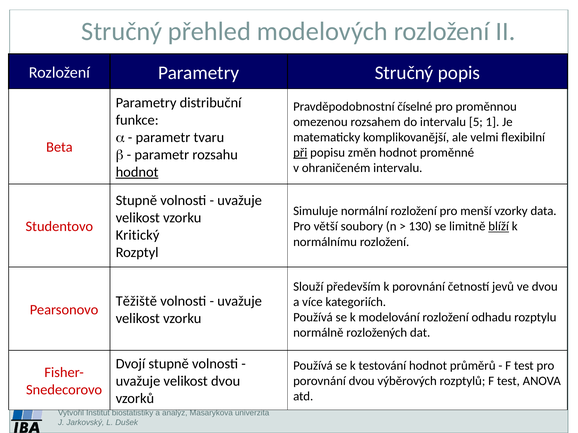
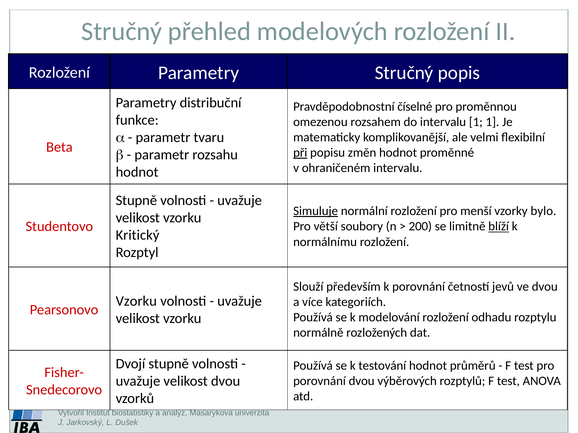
intervalu 5: 5 -> 1
hodnot at (137, 172) underline: present -> none
Simuluje underline: none -> present
data: data -> bylo
130: 130 -> 200
Těžiště at (136, 301): Těžiště -> Vzorku
